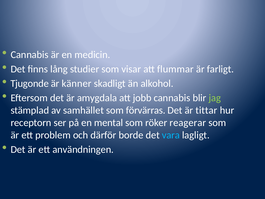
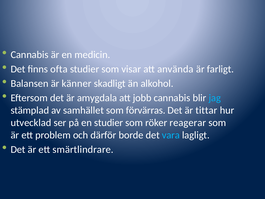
lång: lång -> ofta
flummar: flummar -> använda
Tjugonde: Tjugonde -> Balansen
jag colour: light green -> light blue
receptorn: receptorn -> utvecklad
en mental: mental -> studier
användningen: användningen -> smärtlindrare
